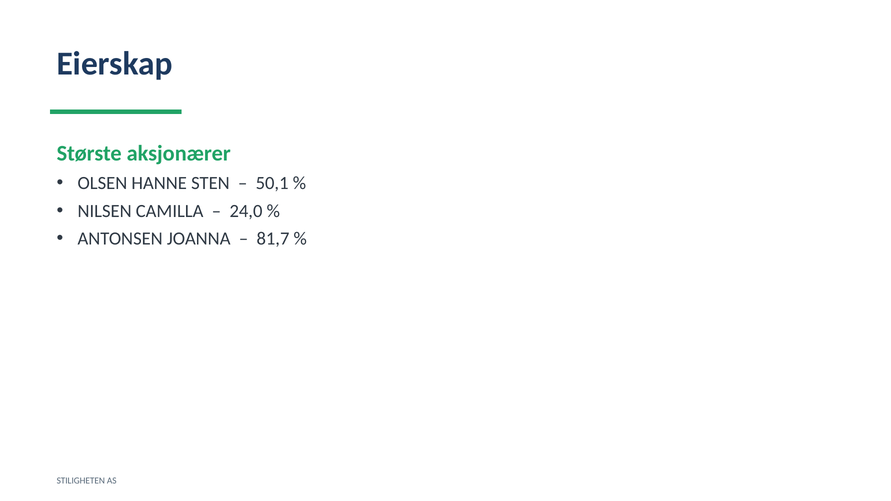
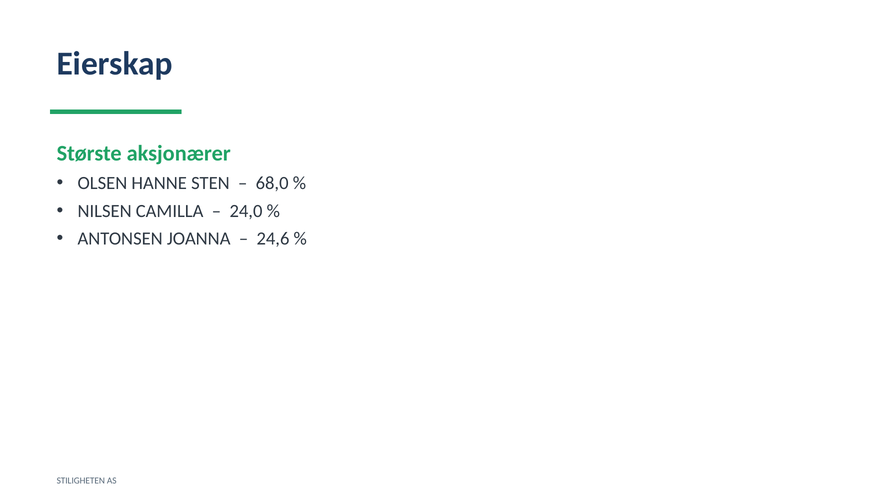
50,1: 50,1 -> 68,0
81,7: 81,7 -> 24,6
